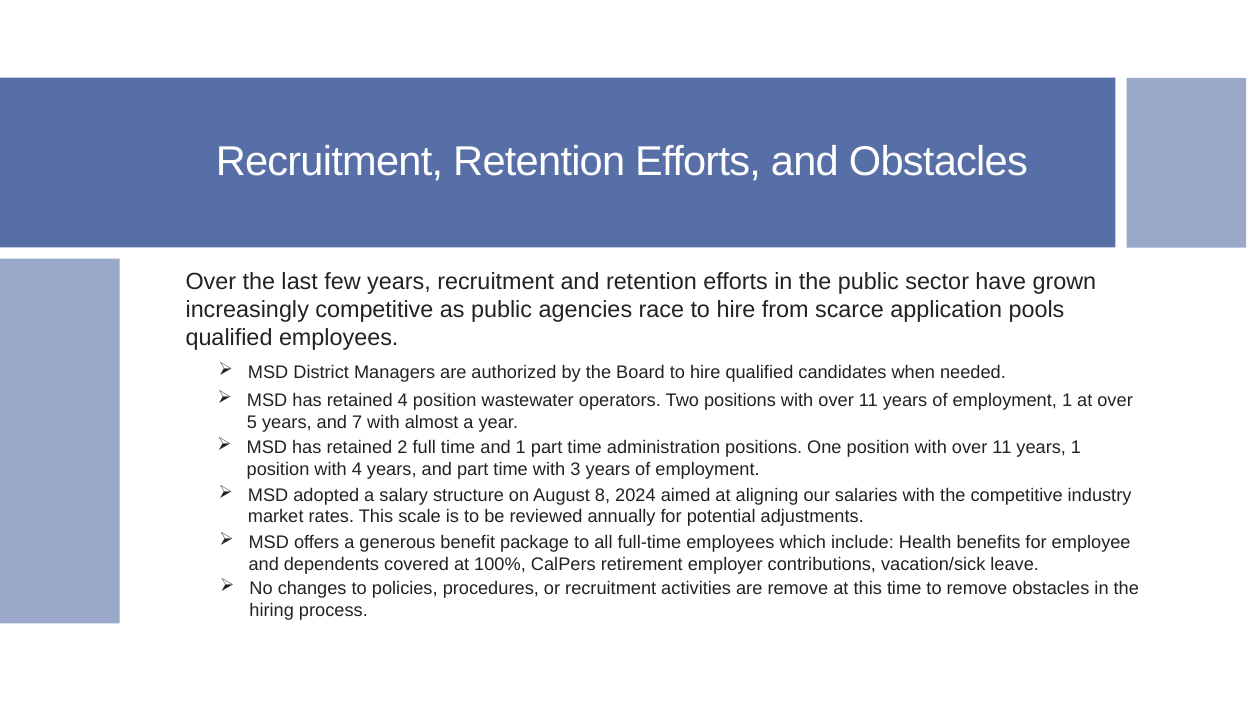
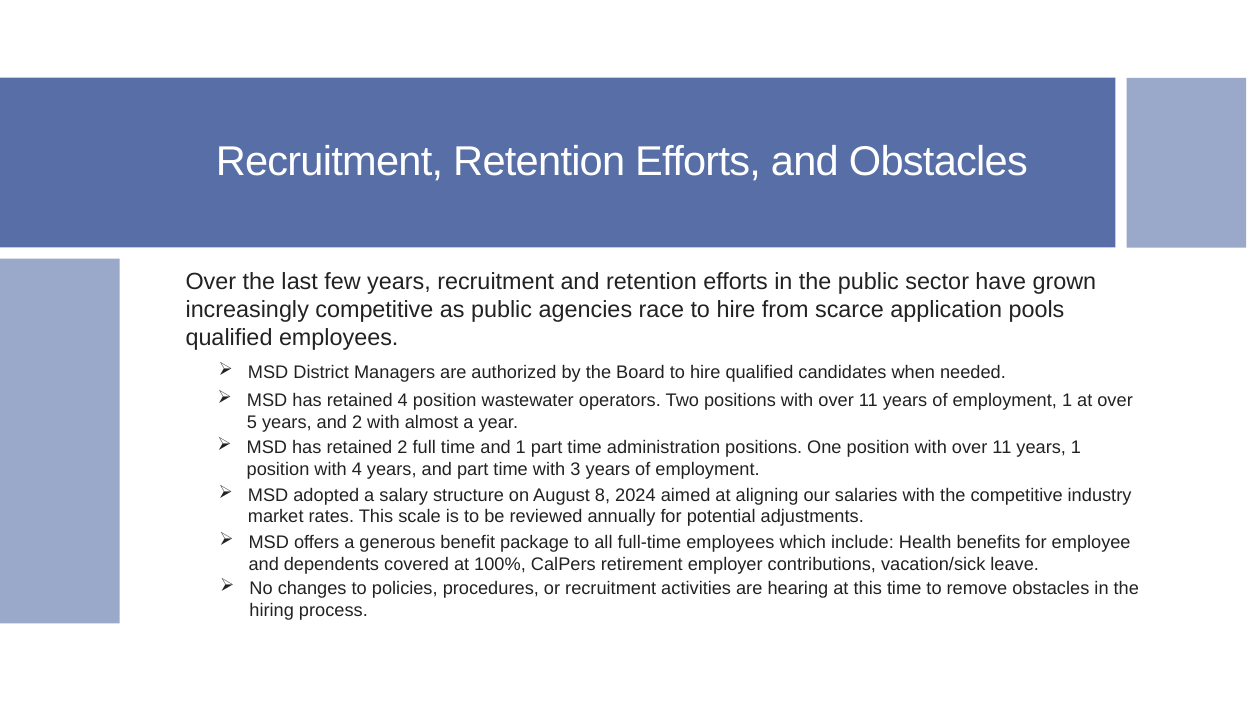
and 7: 7 -> 2
are remove: remove -> hearing
